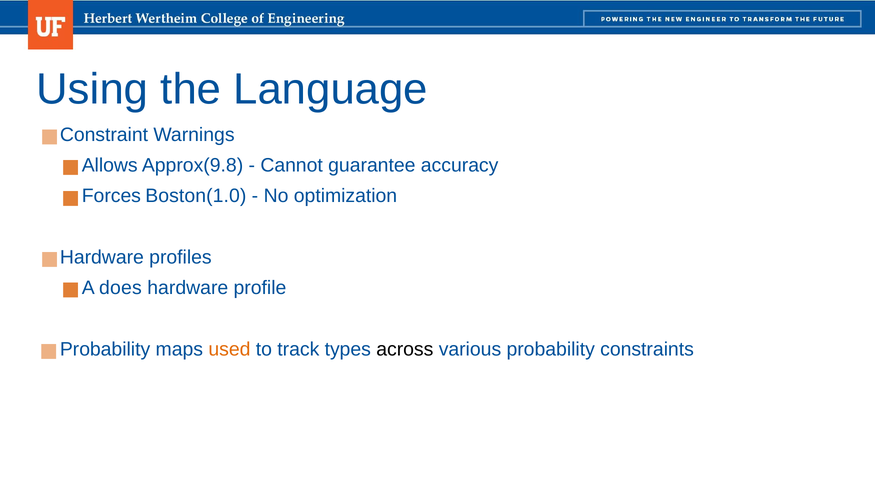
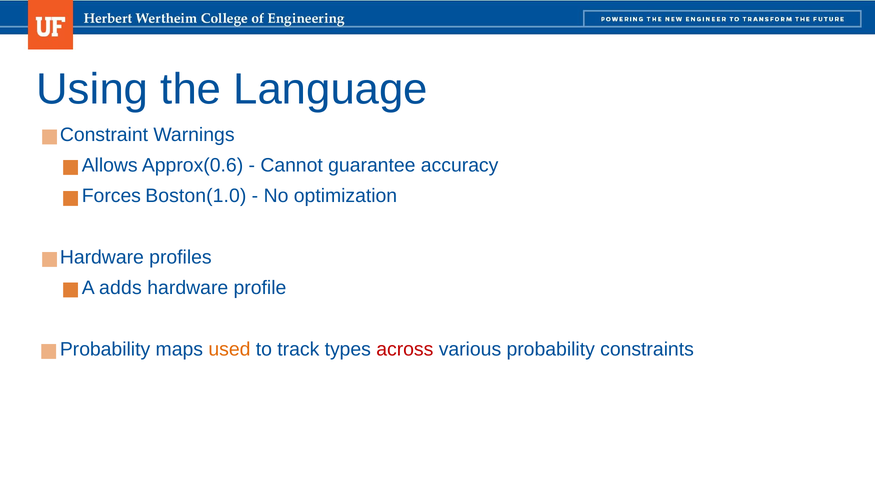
Approx(9.8: Approx(9.8 -> Approx(0.6
does: does -> adds
across colour: black -> red
